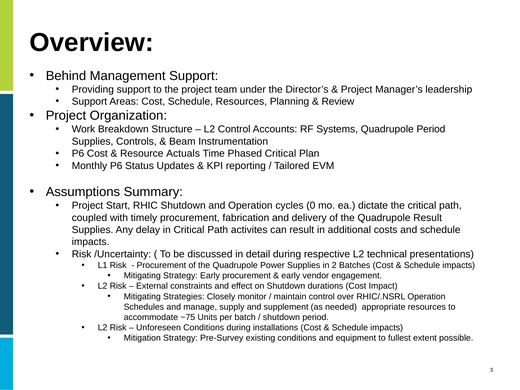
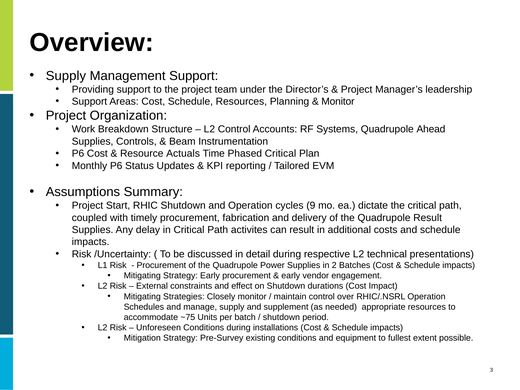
Behind at (66, 76): Behind -> Supply
Review at (338, 102): Review -> Monitor
Quadrupole Period: Period -> Ahead
0: 0 -> 9
